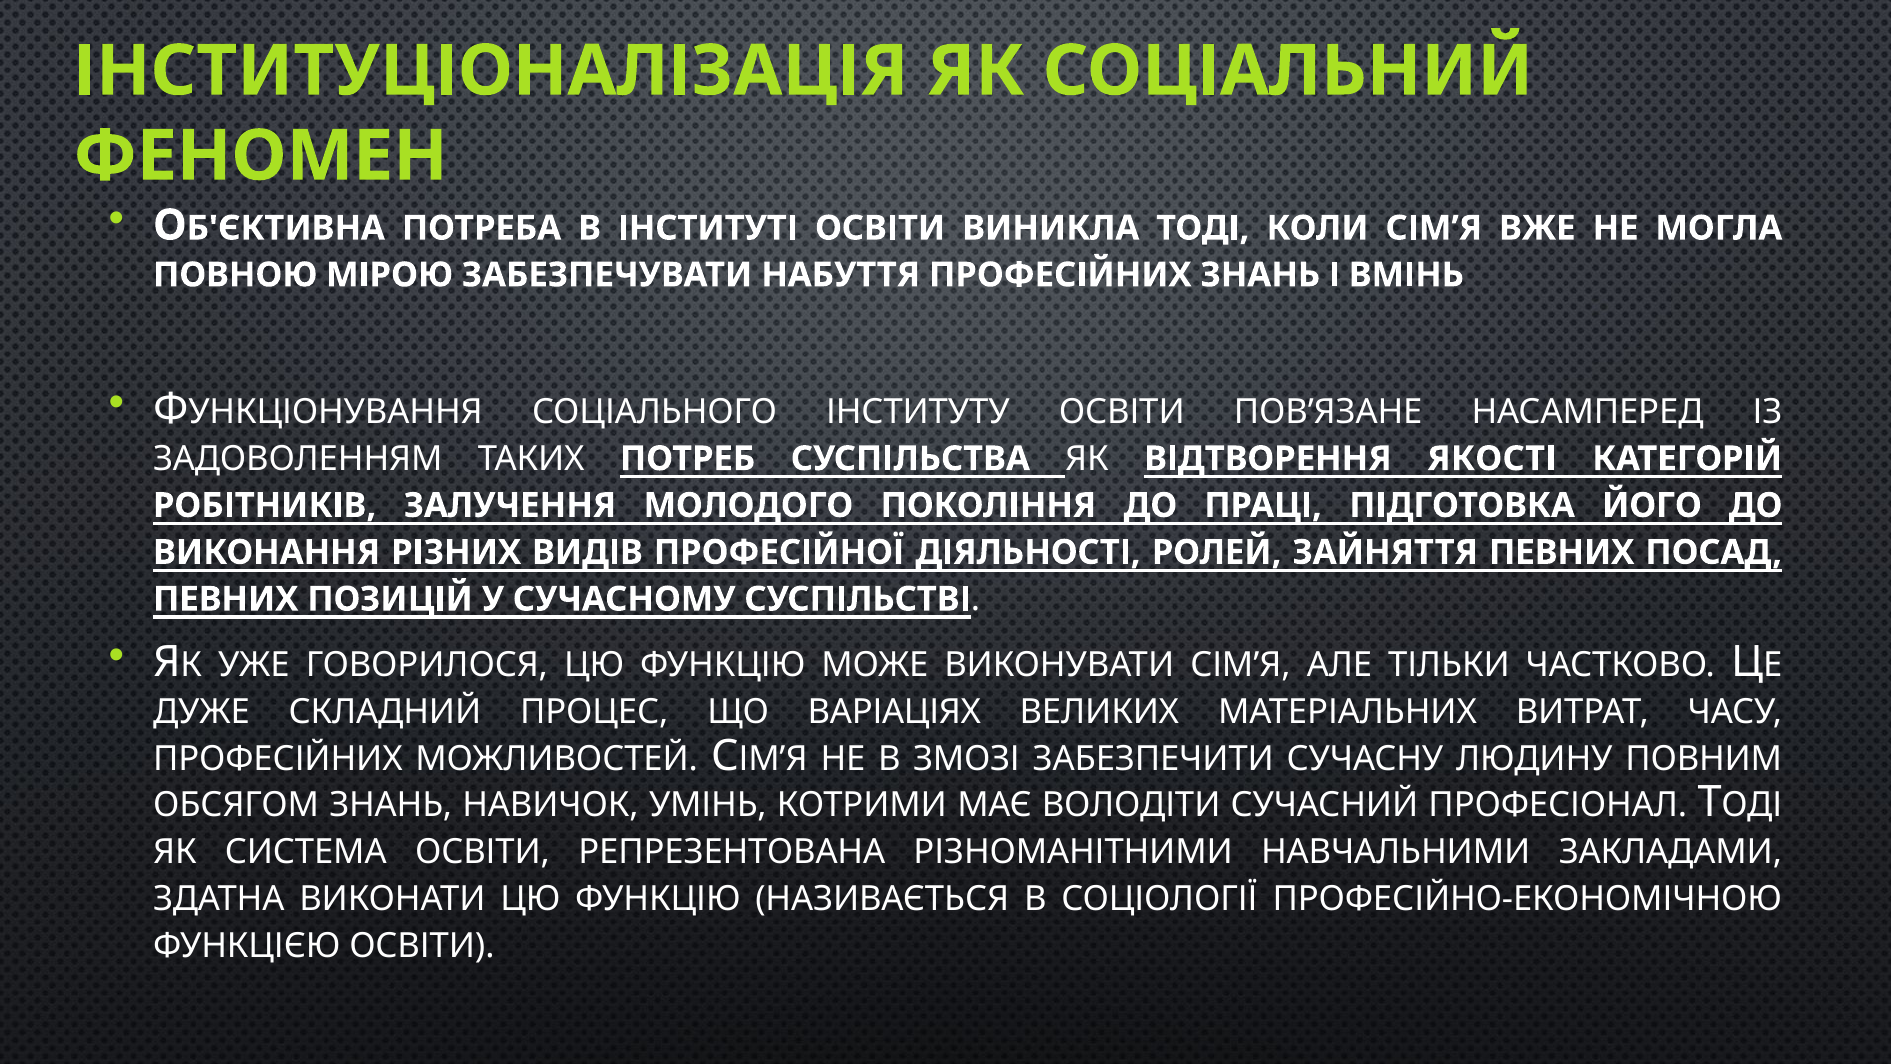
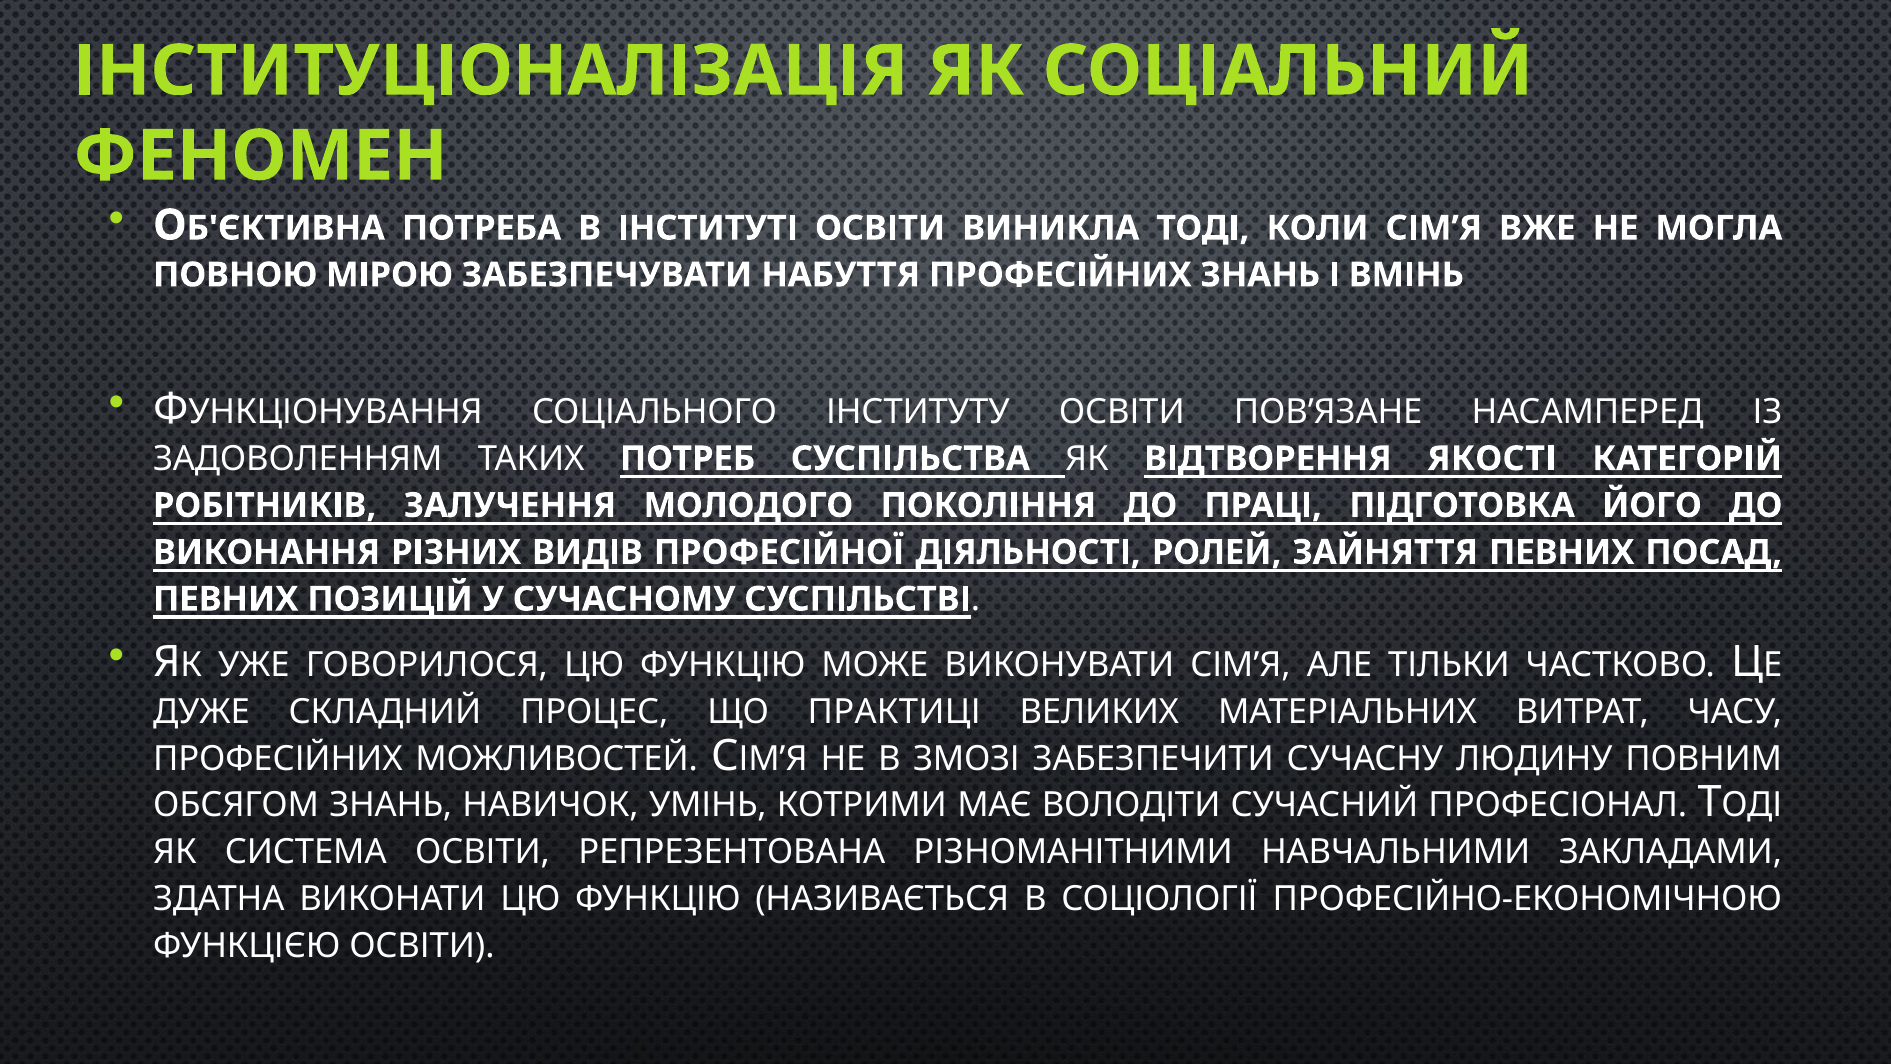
ВАРІАЦІЯХ: ВАРІАЦІЯХ -> ПРАКТИЦІ
